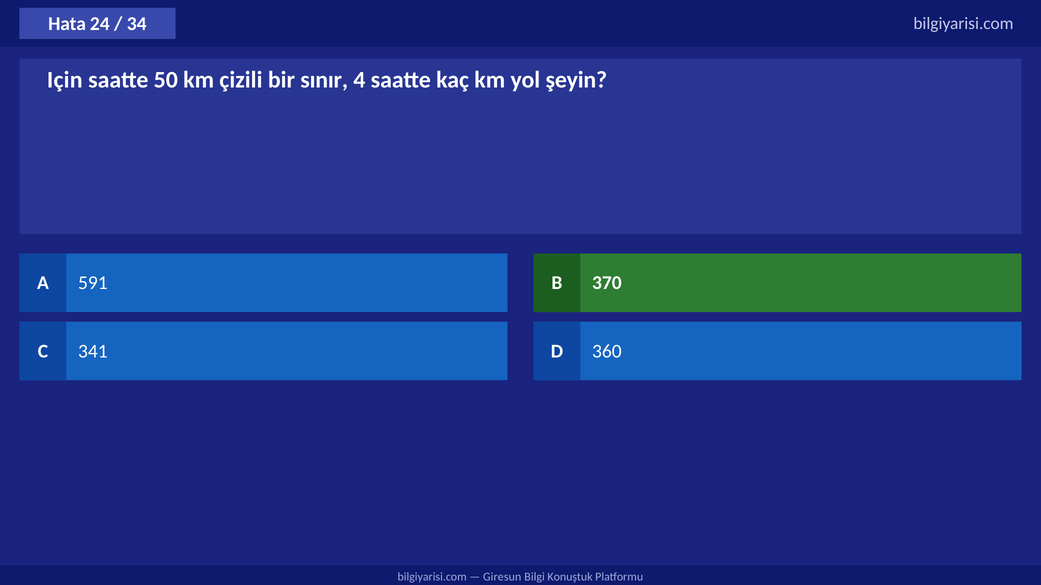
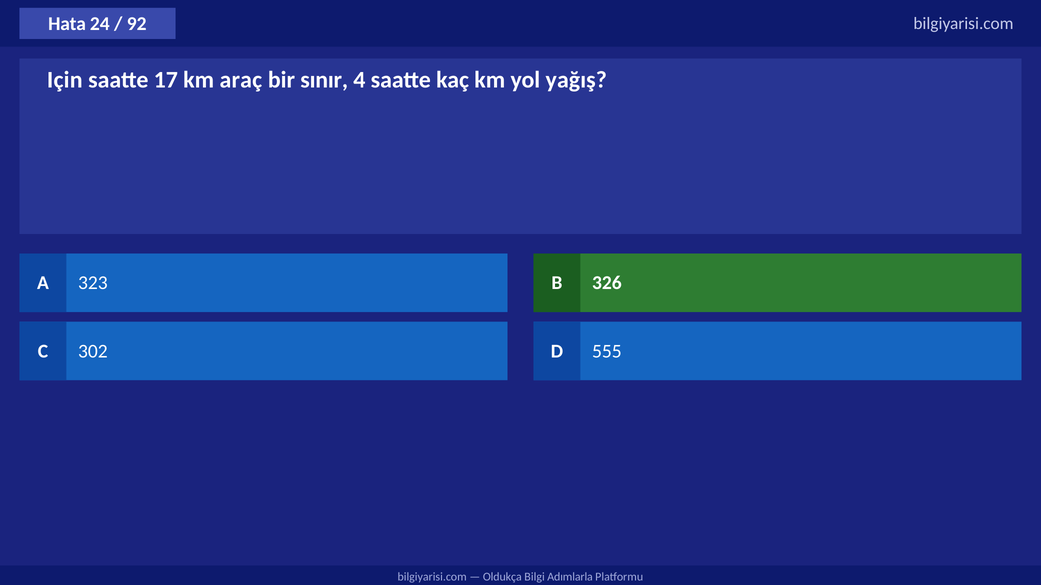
34: 34 -> 92
50: 50 -> 17
çizili: çizili -> araç
şeyin: şeyin -> yağış
591: 591 -> 323
370: 370 -> 326
341: 341 -> 302
360: 360 -> 555
Giresun: Giresun -> Oldukça
Konuştuk: Konuştuk -> Adımlarla
